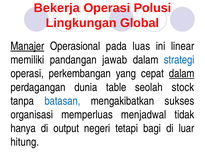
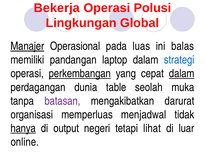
linear: linear -> balas
jawab: jawab -> laptop
perkembangan underline: none -> present
stock: stock -> muka
batasan colour: blue -> purple
sukses: sukses -> darurat
hanya underline: none -> present
bagi: bagi -> lihat
hitung: hitung -> online
